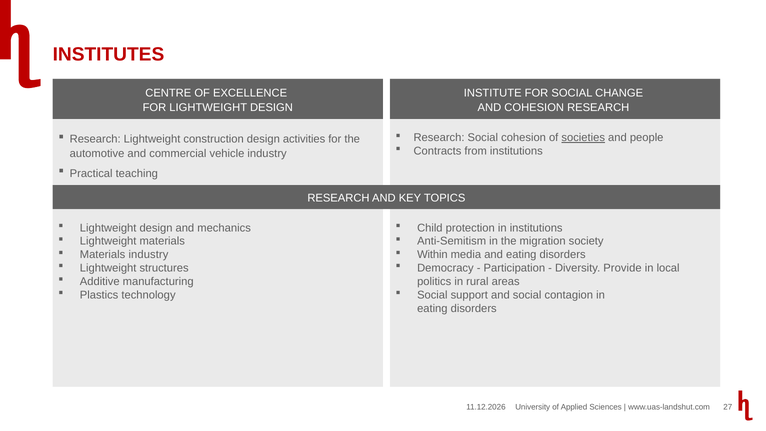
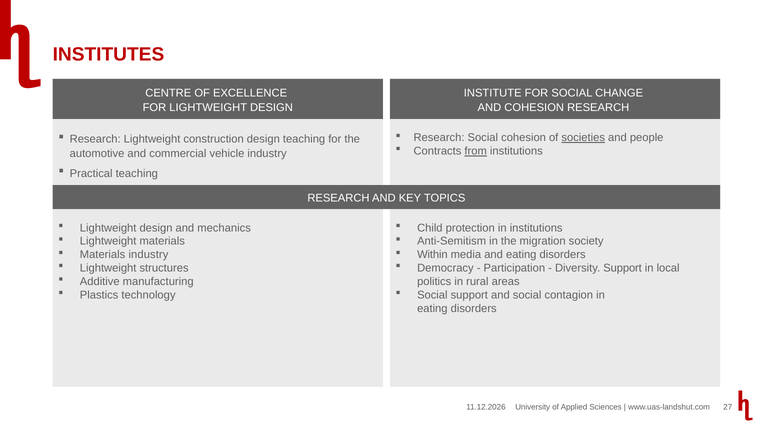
design activities: activities -> teaching
from underline: none -> present
Diversity Provide: Provide -> Support
